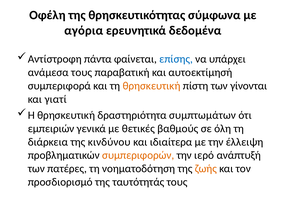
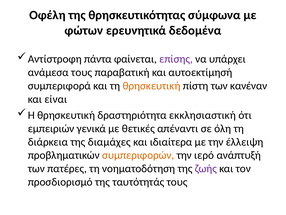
αγόρια: αγόρια -> φώτων
επίσης colour: blue -> purple
γίνονται: γίνονται -> κανέναν
γιατί: γιατί -> είναι
συμπτωμάτων: συμπτωμάτων -> εκκλησιαστική
βαθμούς: βαθμούς -> απέναντι
κινδύνου: κινδύνου -> διαμάχες
ζωής colour: orange -> purple
